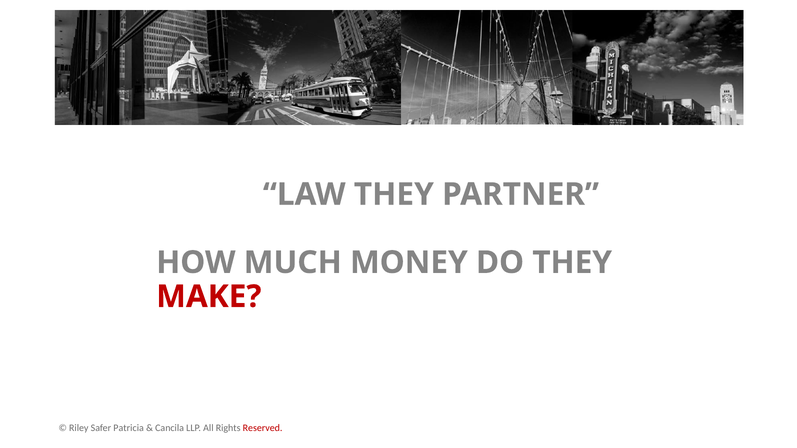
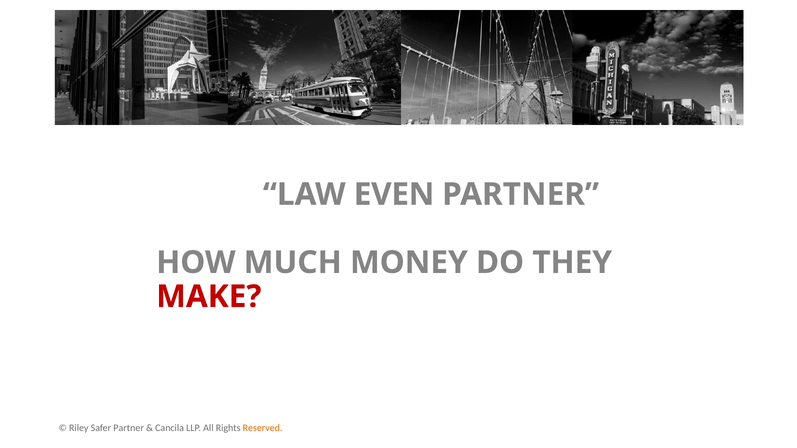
LAW THEY: THEY -> EVEN
Safer Patricia: Patricia -> Partner
Reserved colour: red -> orange
